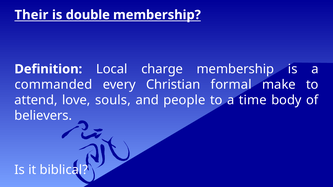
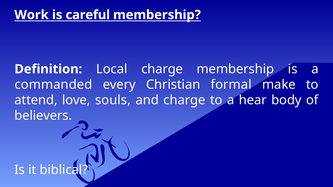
Their: Their -> Work
double: double -> careful
and people: people -> charge
time: time -> hear
